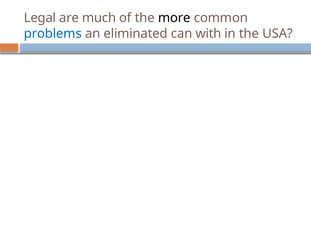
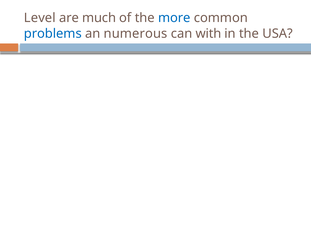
Legal: Legal -> Level
more colour: black -> blue
eliminated: eliminated -> numerous
